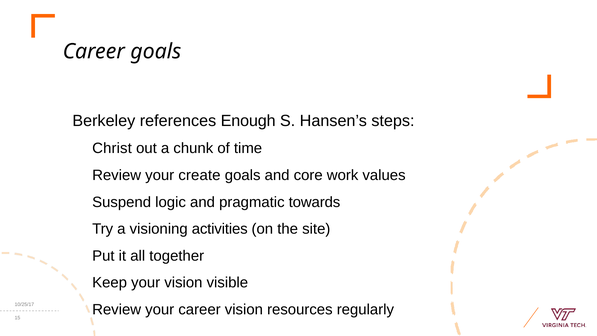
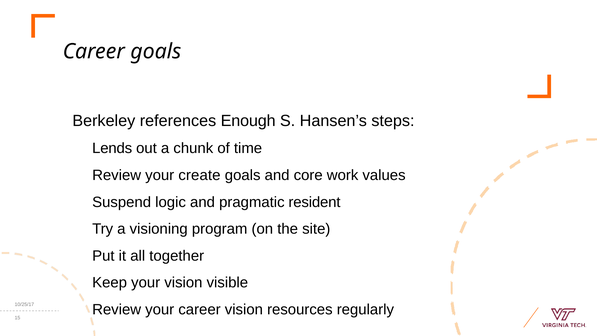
Christ: Christ -> Lends
towards: towards -> resident
activities: activities -> program
